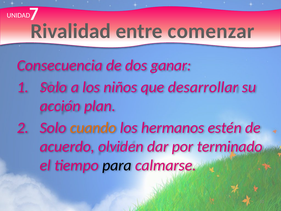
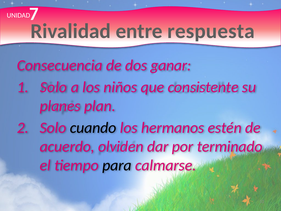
comenzar: comenzar -> respuesta
desarrollar: desarrollar -> consistente
acción: acción -> planes
cuando colour: orange -> black
